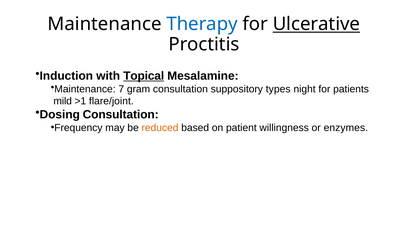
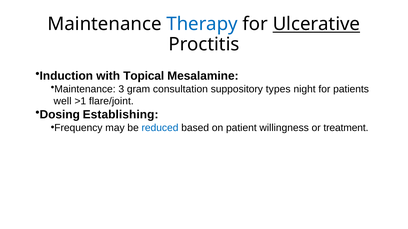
Topical underline: present -> none
7: 7 -> 3
mild: mild -> well
Dosing Consultation: Consultation -> Establishing
reduced colour: orange -> blue
enzymes: enzymes -> treatment
